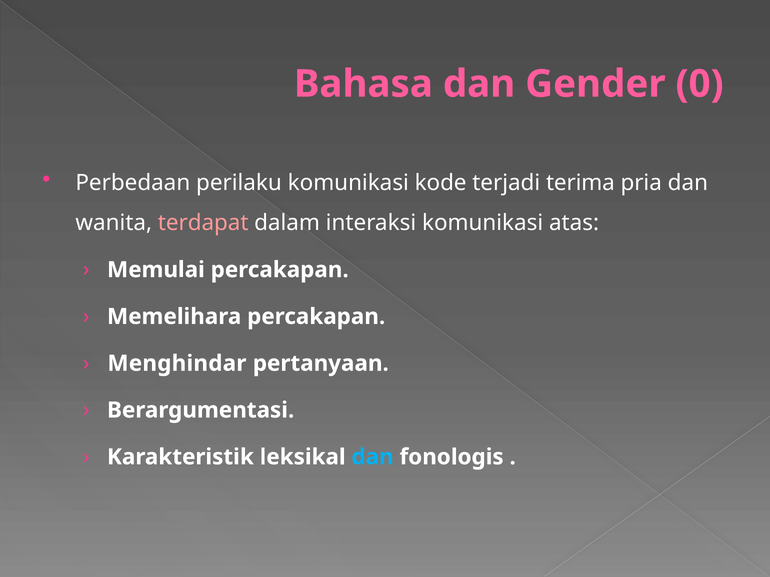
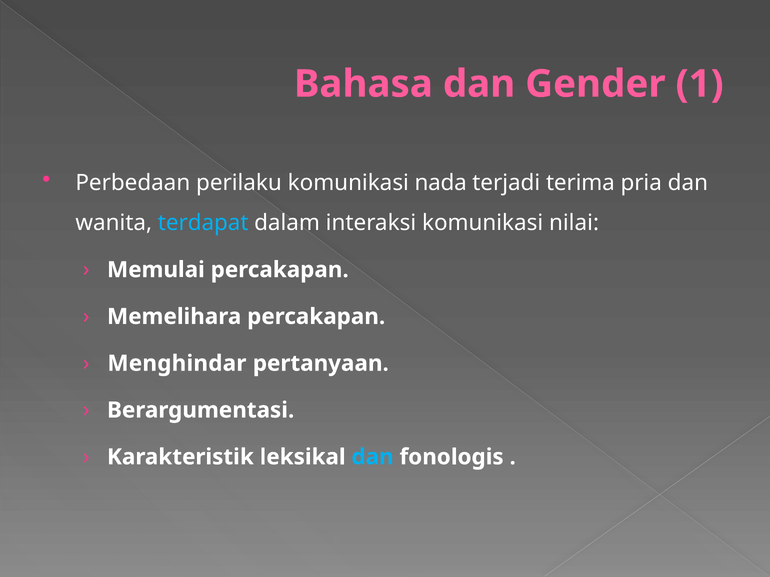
0: 0 -> 1
kode: kode -> nada
terdapat colour: pink -> light blue
atas: atas -> nilai
